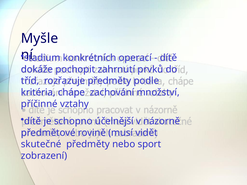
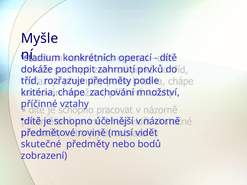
sport: sport -> bodů
